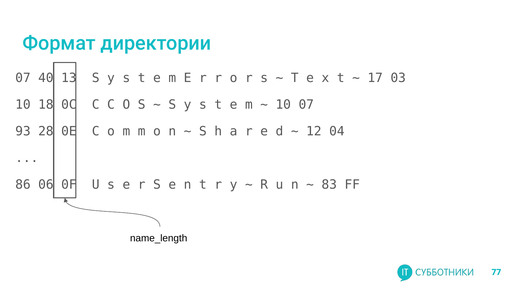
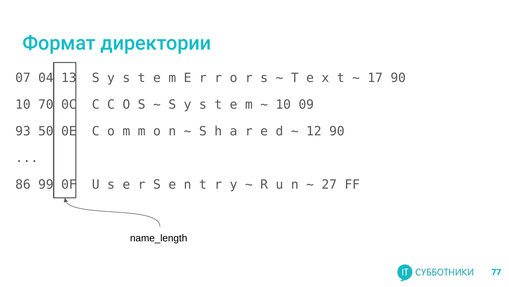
40: 40 -> 04
17 03: 03 -> 90
18: 18 -> 70
10 07: 07 -> 09
28: 28 -> 50
12 04: 04 -> 90
06: 06 -> 99
83: 83 -> 27
